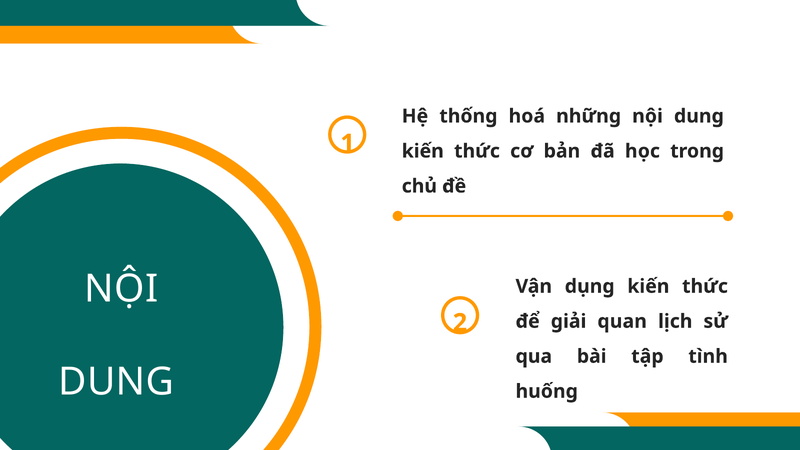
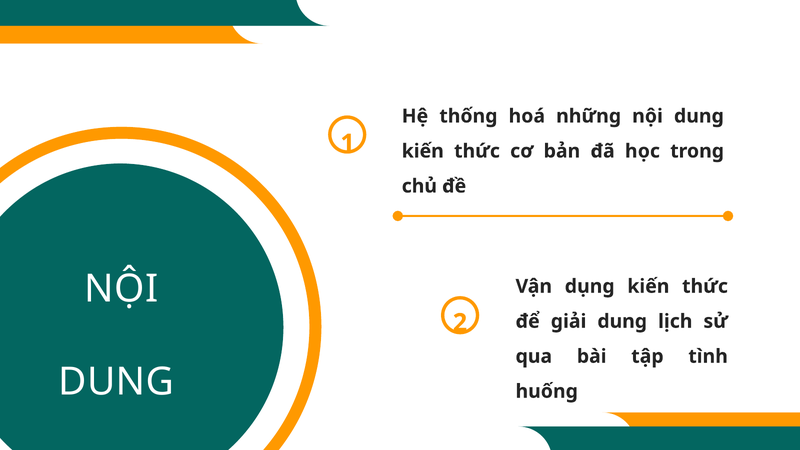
giải quan: quan -> dung
